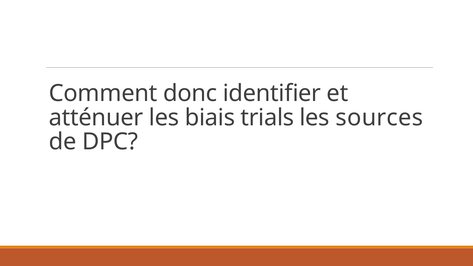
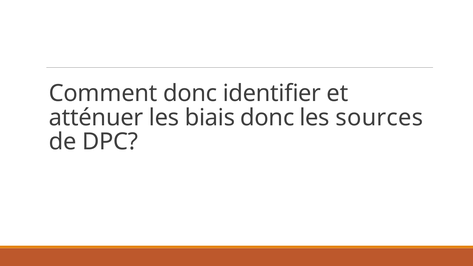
biais trials: trials -> donc
